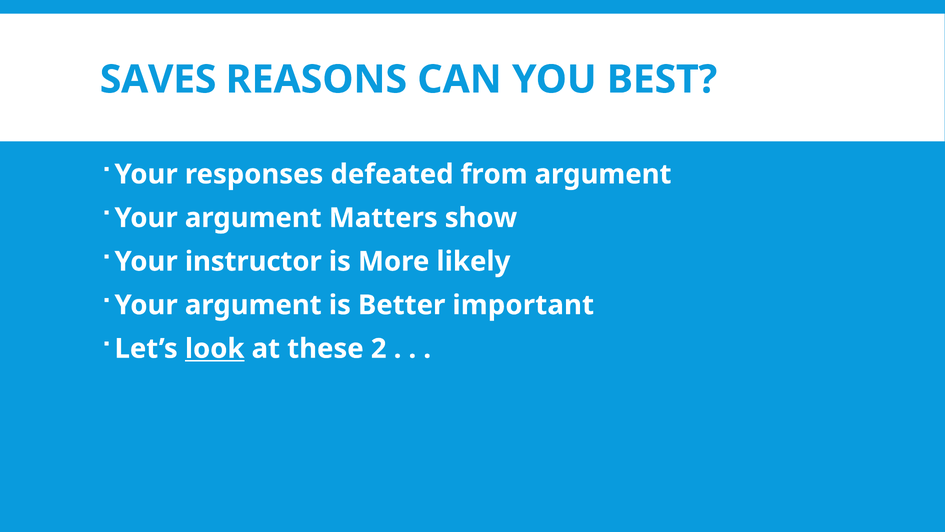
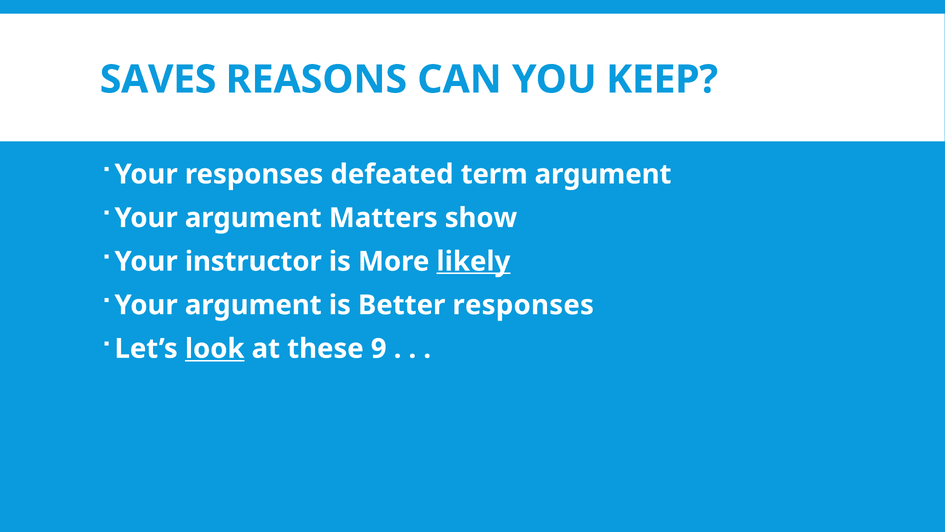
BEST: BEST -> KEEP
from: from -> term
likely underline: none -> present
Better important: important -> responses
2: 2 -> 9
